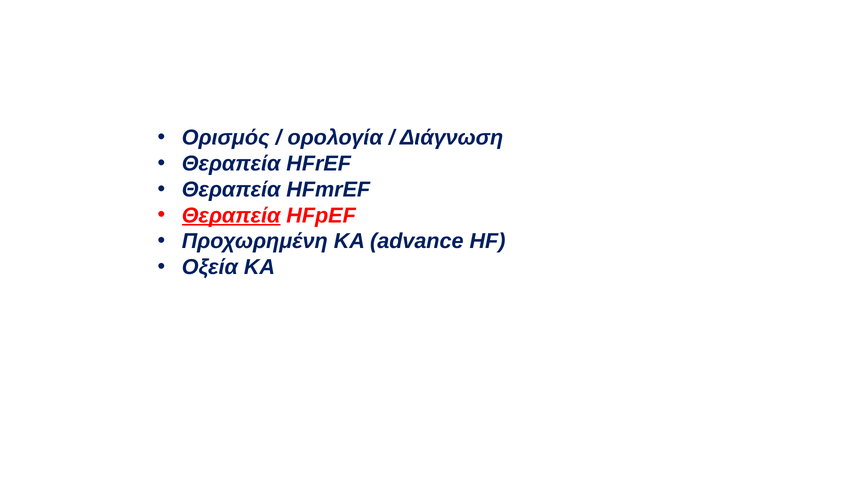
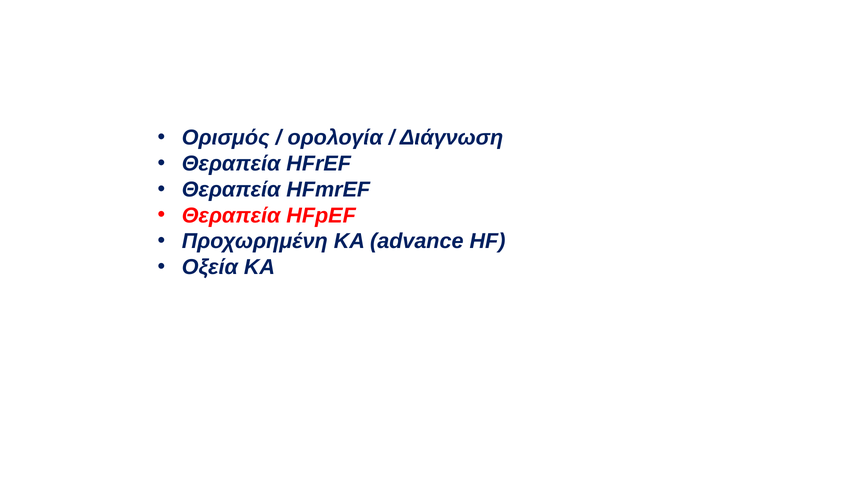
Θεραπεία at (231, 216) underline: present -> none
